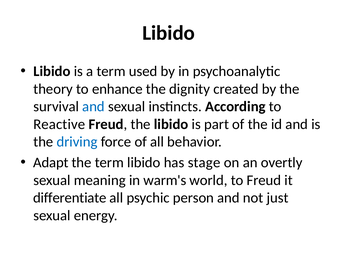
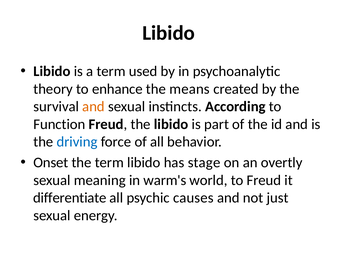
dignity: dignity -> means
and at (93, 107) colour: blue -> orange
Reactive: Reactive -> Function
Adapt: Adapt -> Onset
person: person -> causes
